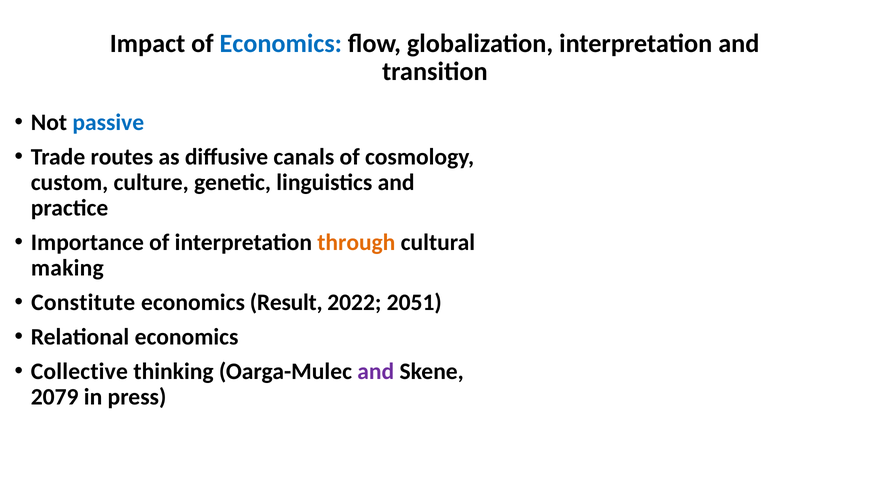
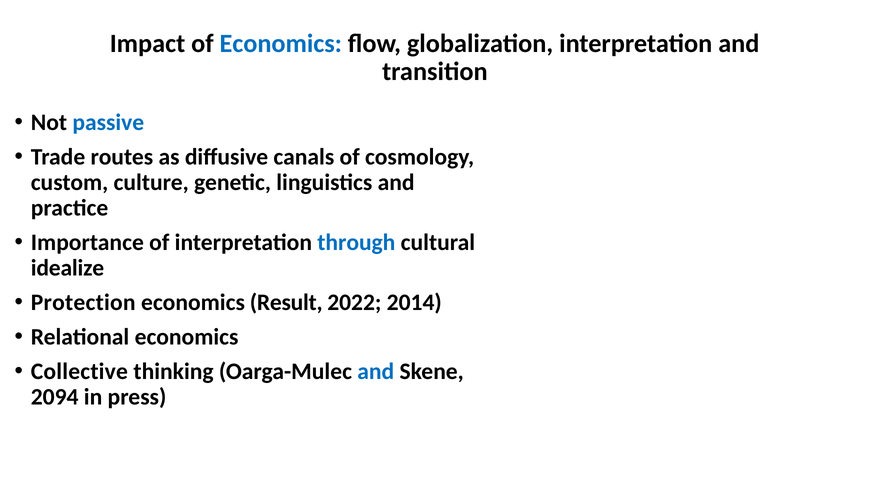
through colour: orange -> blue
making: making -> idealize
Constitute: Constitute -> Protection
2051: 2051 -> 2014
and at (376, 371) colour: purple -> blue
2079: 2079 -> 2094
